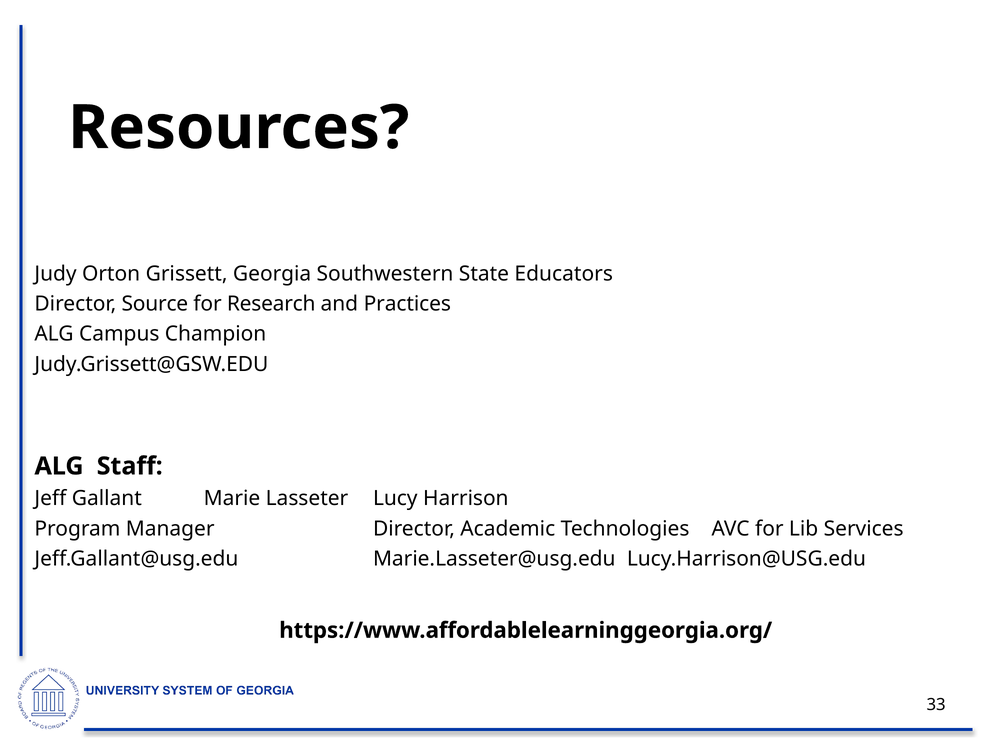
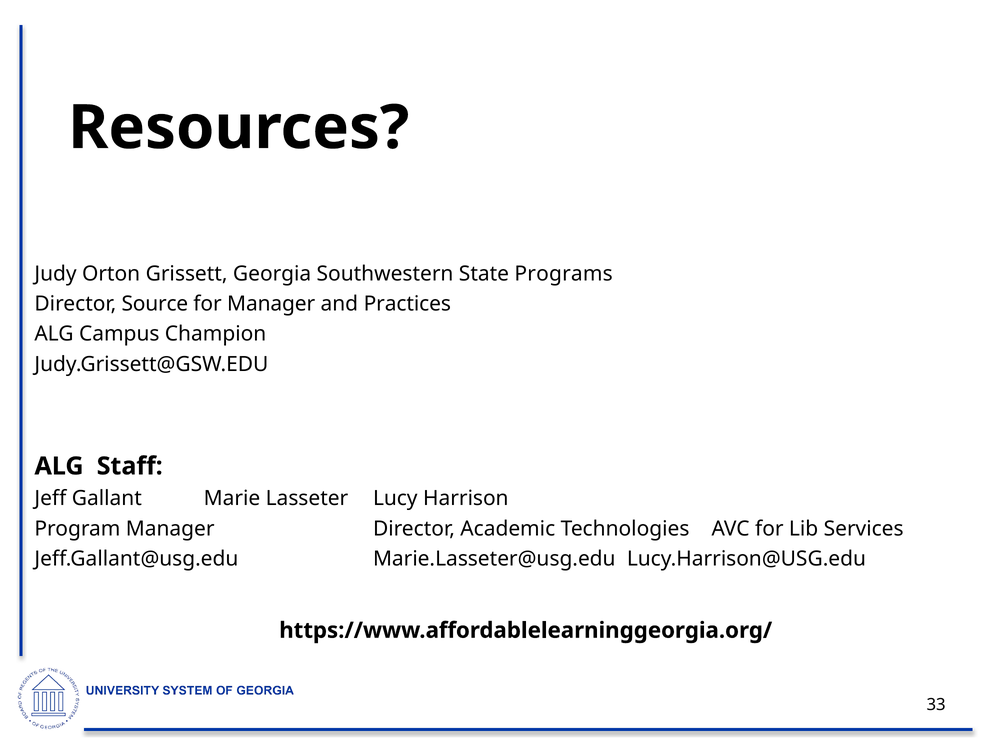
Educators: Educators -> Programs
for Research: Research -> Manager
